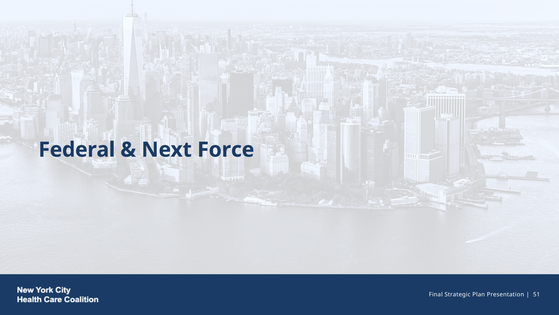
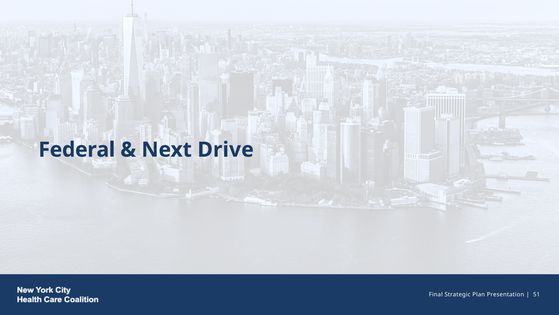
Force: Force -> Drive
